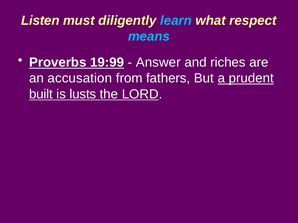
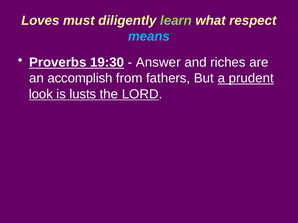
Listen: Listen -> Loves
learn colour: light blue -> light green
19:99: 19:99 -> 19:30
accusation: accusation -> accomplish
built: built -> look
